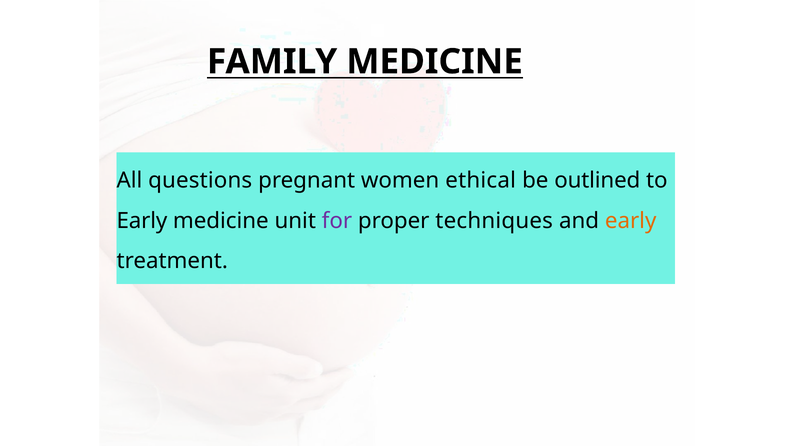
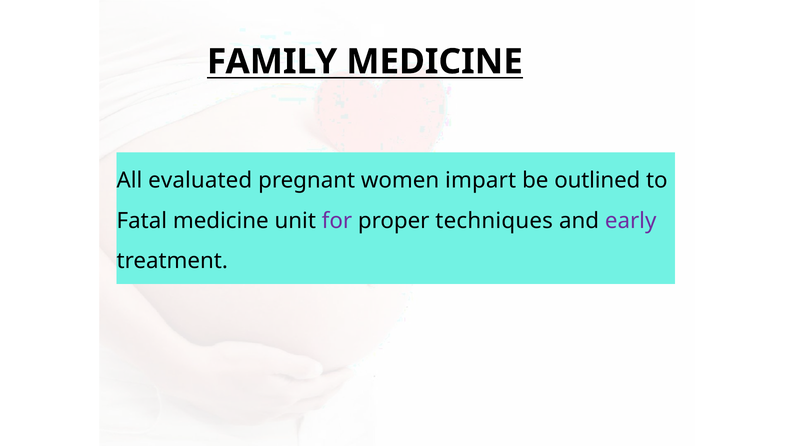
questions: questions -> evaluated
ethical: ethical -> impart
Early at (142, 221): Early -> Fatal
early at (631, 221) colour: orange -> purple
